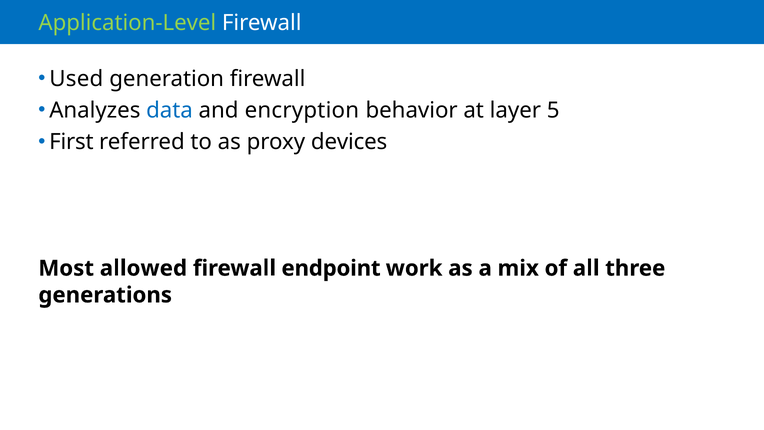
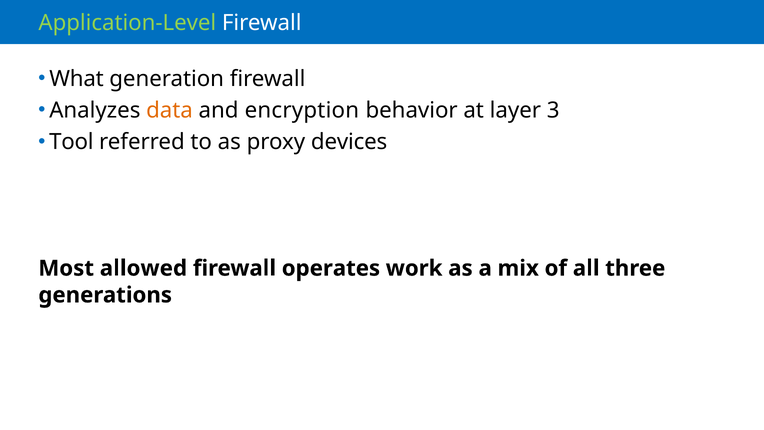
Used: Used -> What
data colour: blue -> orange
5: 5 -> 3
First: First -> Tool
endpoint: endpoint -> operates
